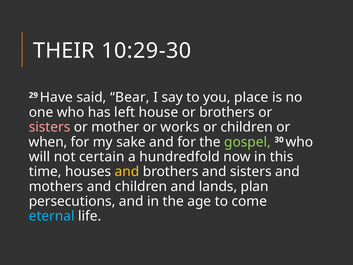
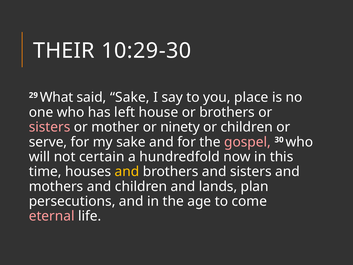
Have: Have -> What
said Bear: Bear -> Sake
works: works -> ninety
when: when -> serve
gospel colour: light green -> pink
eternal colour: light blue -> pink
